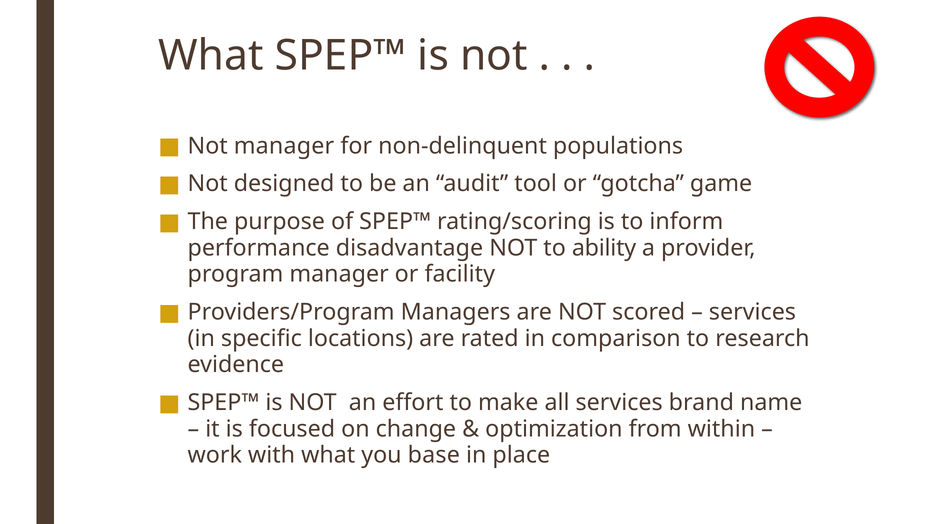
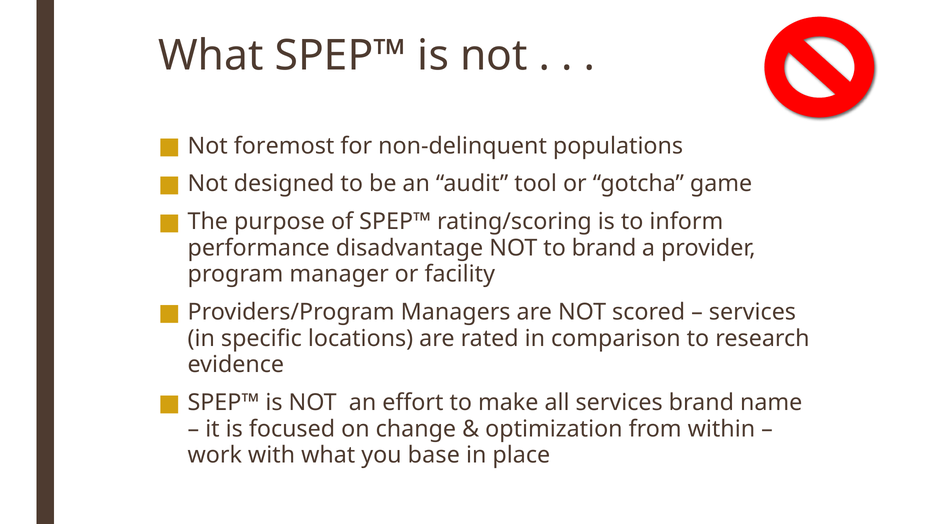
Not manager: manager -> foremost
to ability: ability -> brand
